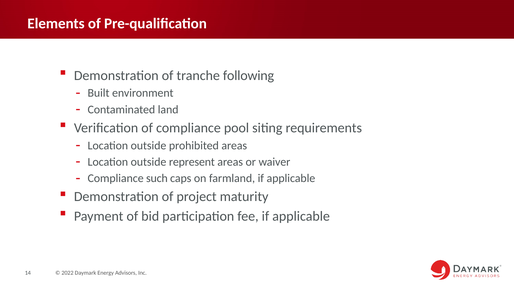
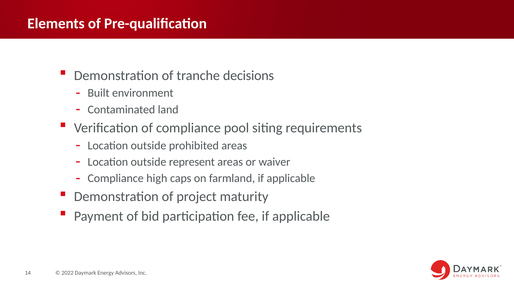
following: following -> decisions
such: such -> high
